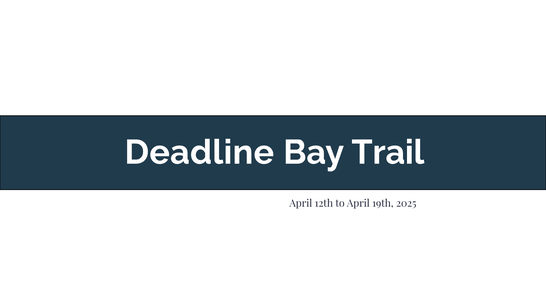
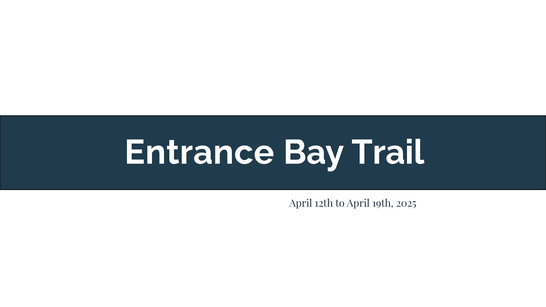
Deadline: Deadline -> Entrance
